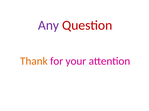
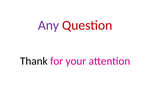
Thank colour: orange -> black
